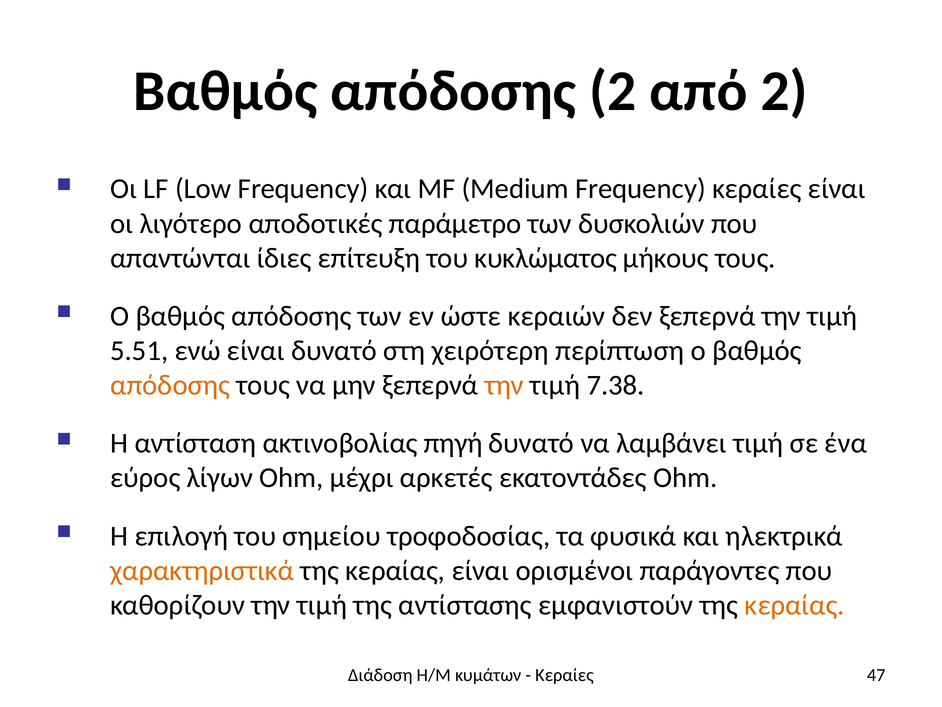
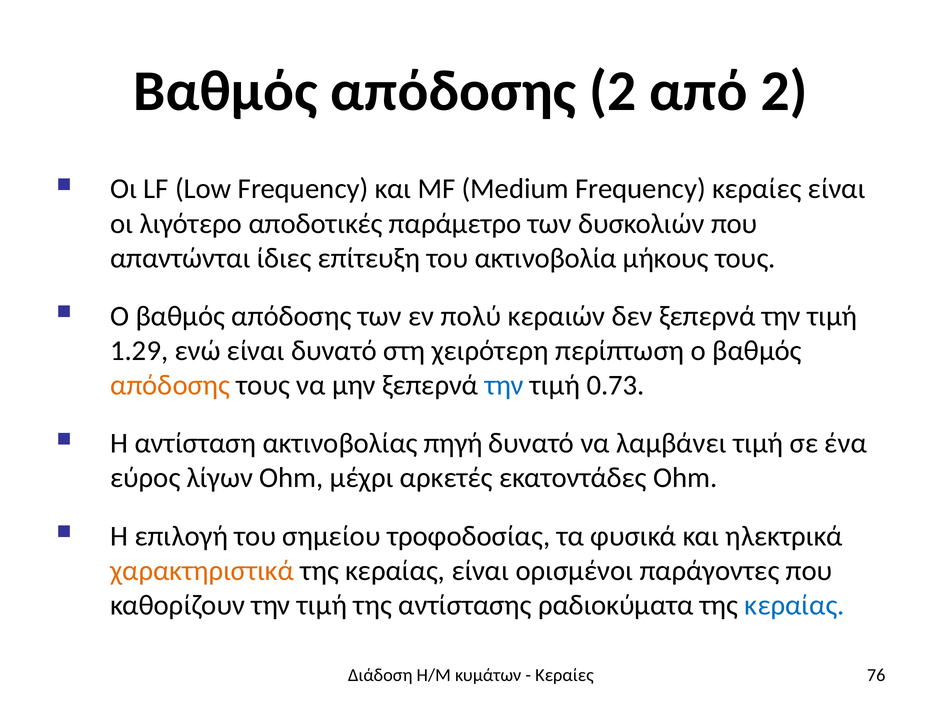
κυκλώματος: κυκλώματος -> ακτινοβολία
ώστε: ώστε -> πολύ
5.51: 5.51 -> 1.29
την at (504, 385) colour: orange -> blue
7.38: 7.38 -> 0.73
εμφανιστούν: εμφανιστούν -> ραδιοκύματα
κεραίας at (795, 605) colour: orange -> blue
47: 47 -> 76
